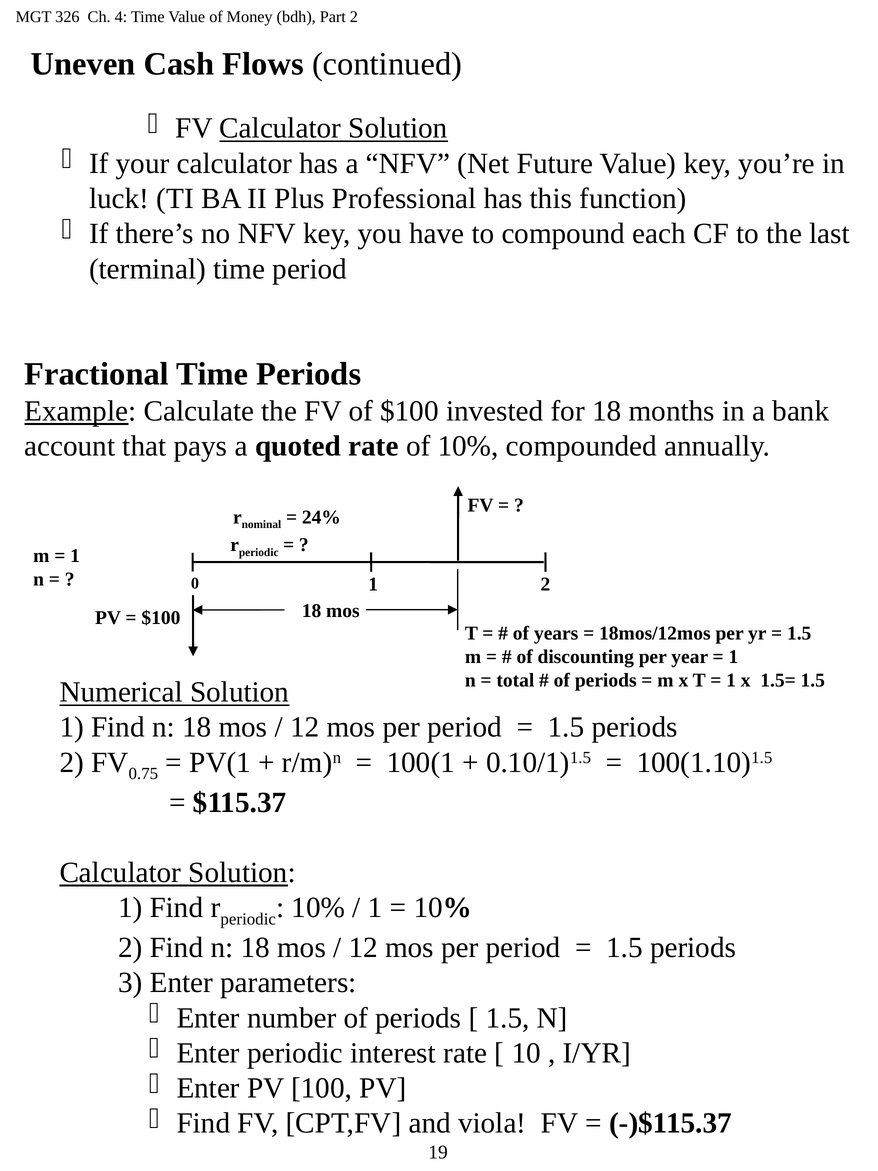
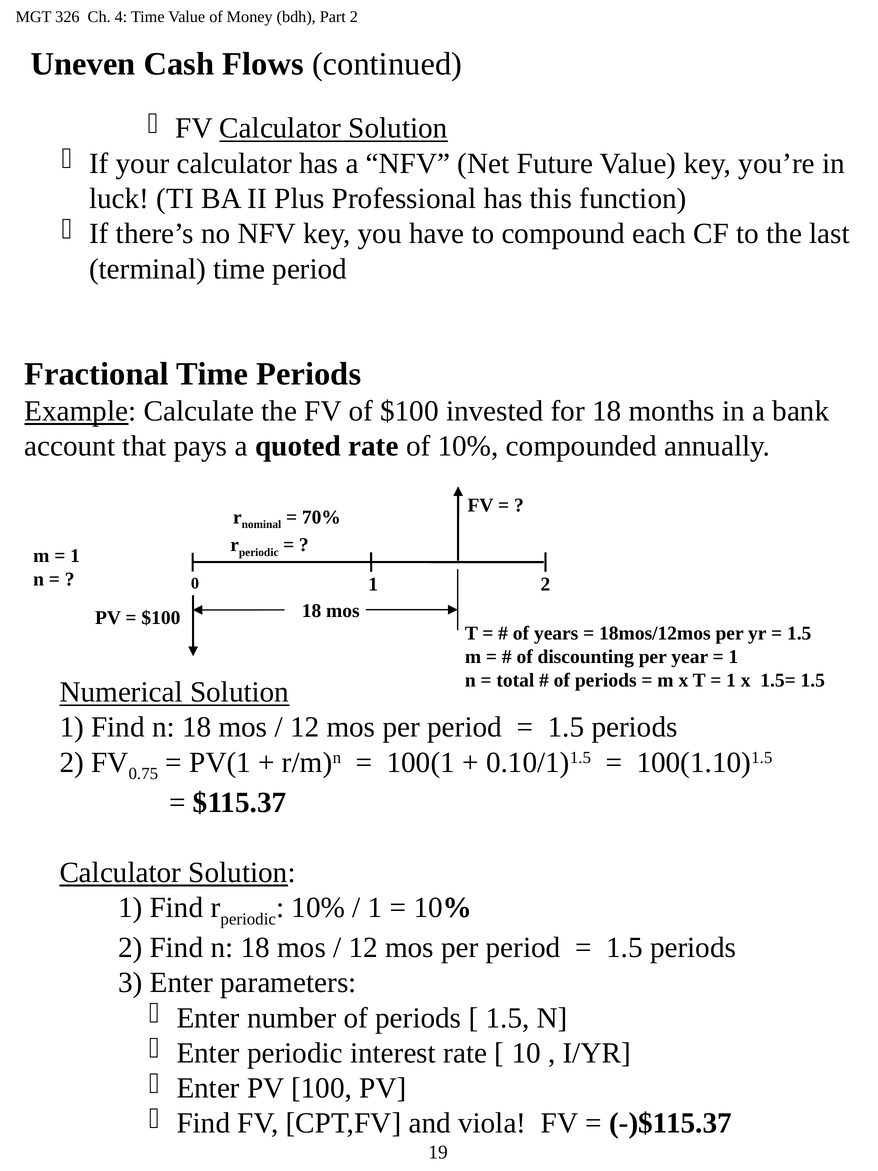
24%: 24% -> 70%
